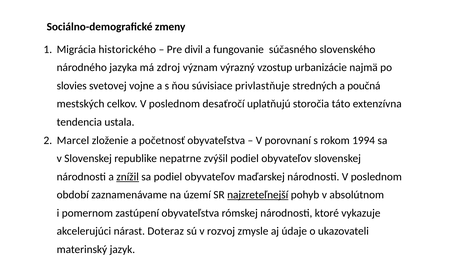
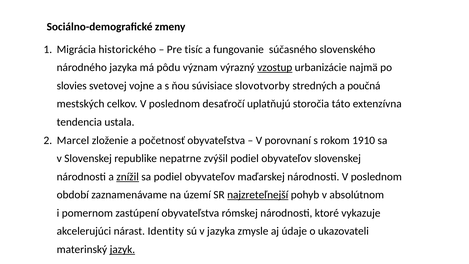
divil: divil -> tisíc
zdroj: zdroj -> pôdu
vzostup underline: none -> present
privlastňuje: privlastňuje -> slovotvorby
1994: 1994 -> 1910
Doteraz: Doteraz -> Identity
v rozvoj: rozvoj -> jazyka
jazyk underline: none -> present
